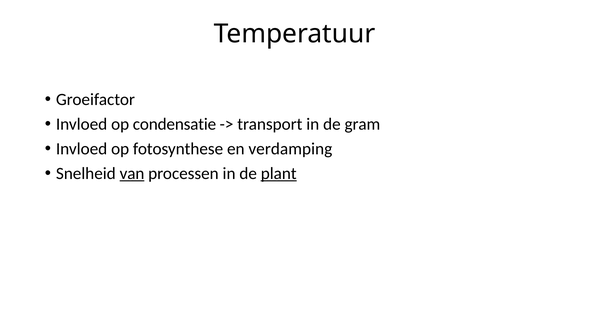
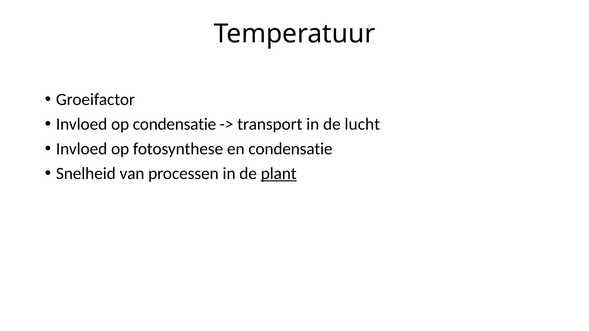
gram: gram -> lucht
en verdamping: verdamping -> condensatie
van underline: present -> none
